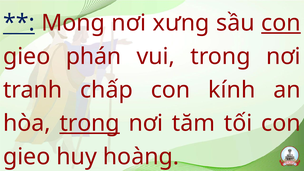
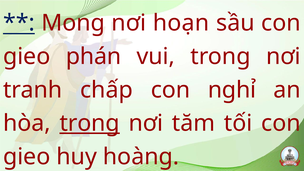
xưng: xưng -> hoạn
con at (281, 23) underline: present -> none
kính: kính -> nghỉ
